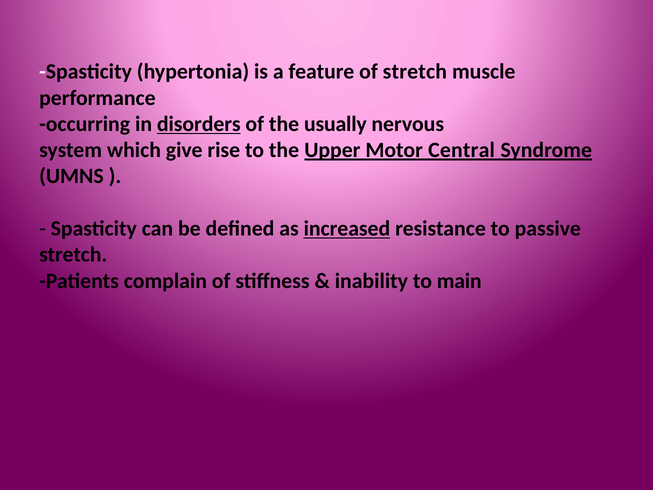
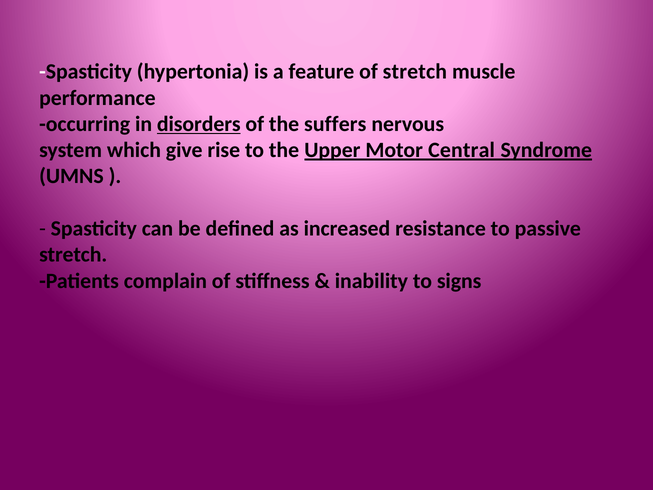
usually: usually -> suffers
increased underline: present -> none
main: main -> signs
